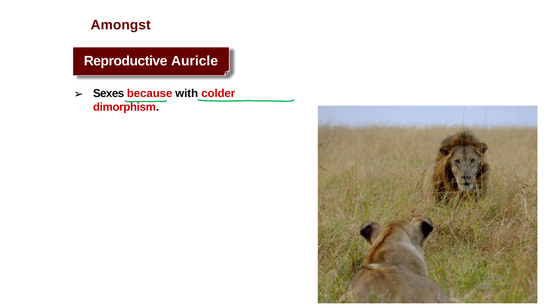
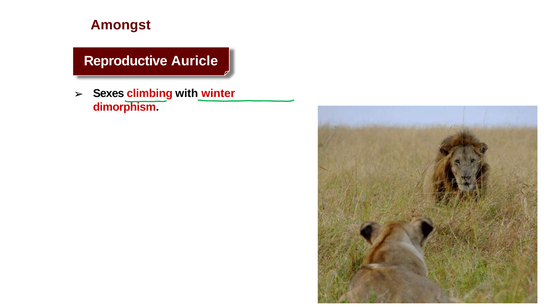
because: because -> climbing
colder: colder -> winter
